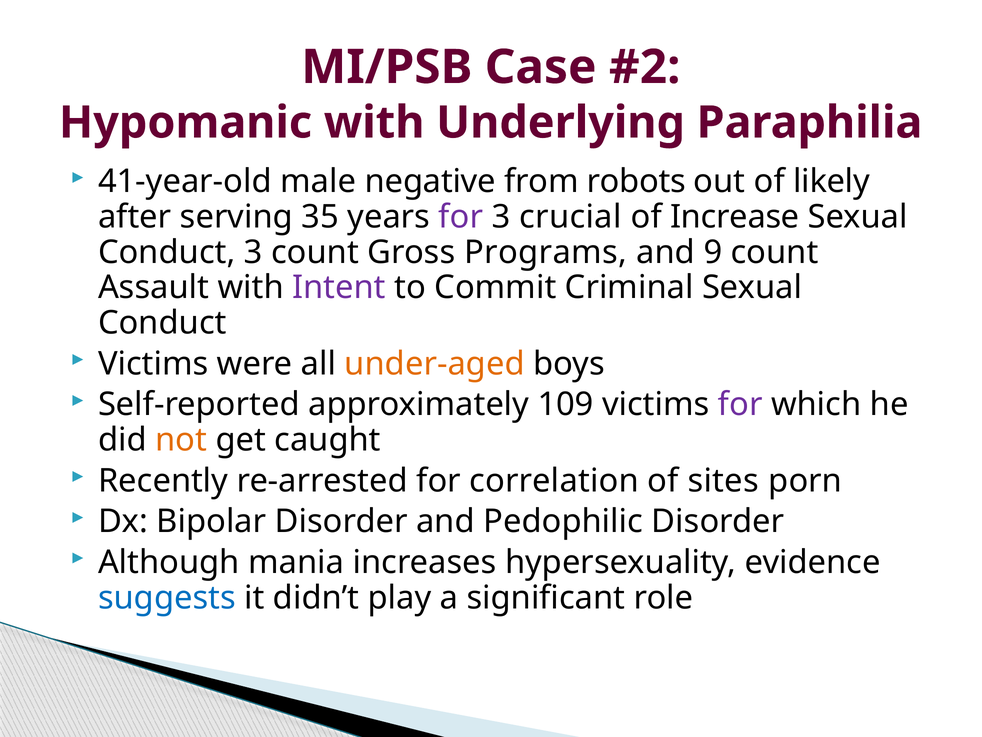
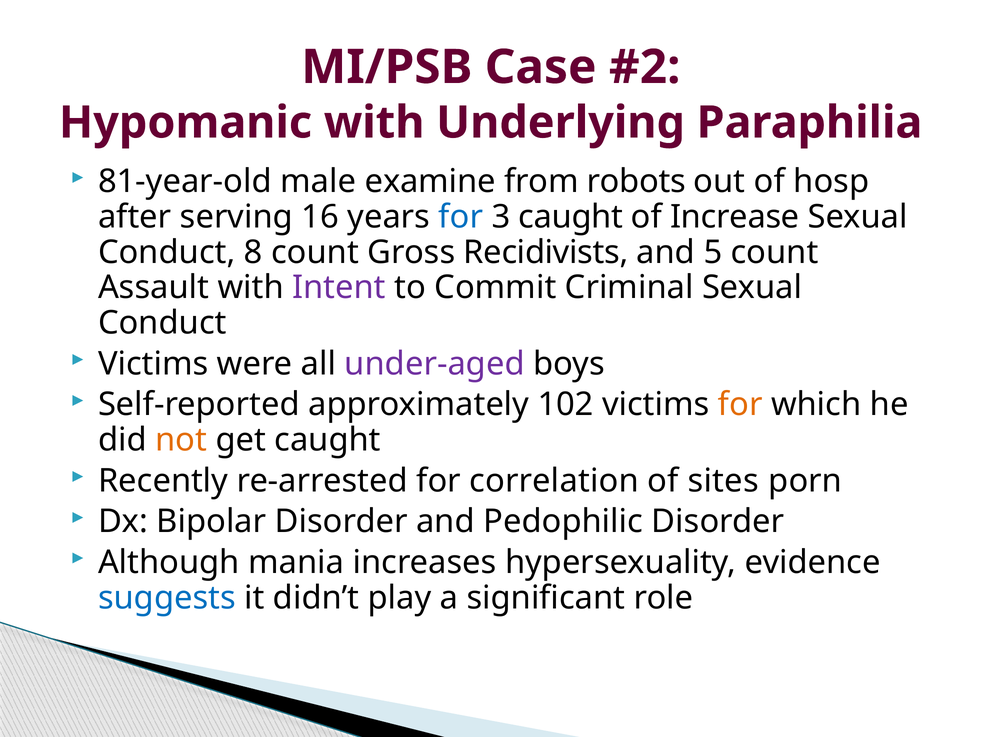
41-year-old: 41-year-old -> 81-year-old
negative: negative -> examine
likely: likely -> hosp
35: 35 -> 16
for at (461, 217) colour: purple -> blue
3 crucial: crucial -> caught
Conduct 3: 3 -> 8
Programs: Programs -> Recidivists
9: 9 -> 5
under-aged colour: orange -> purple
109: 109 -> 102
for at (740, 404) colour: purple -> orange
